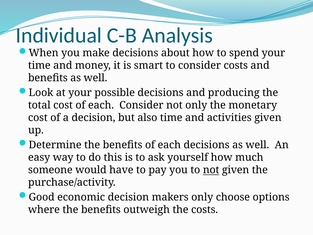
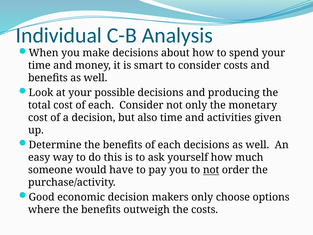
not given: given -> order
